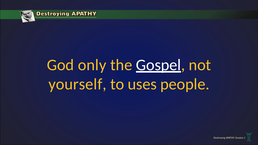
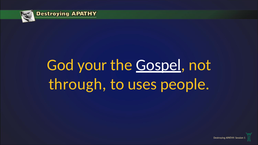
only: only -> your
yourself: yourself -> through
